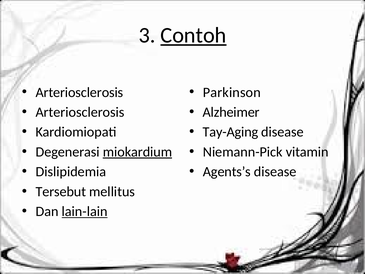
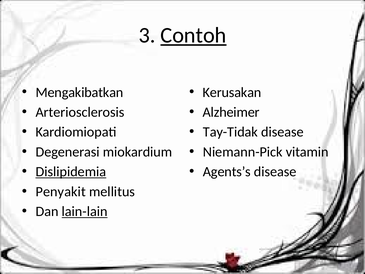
Arteriosclerosis at (79, 92): Arteriosclerosis -> Mengakibatkan
Parkinson: Parkinson -> Kerusakan
Tay-Aging: Tay-Aging -> Tay-Tidak
miokardium underline: present -> none
Dislipidemia underline: none -> present
Tersebut: Tersebut -> Penyakit
